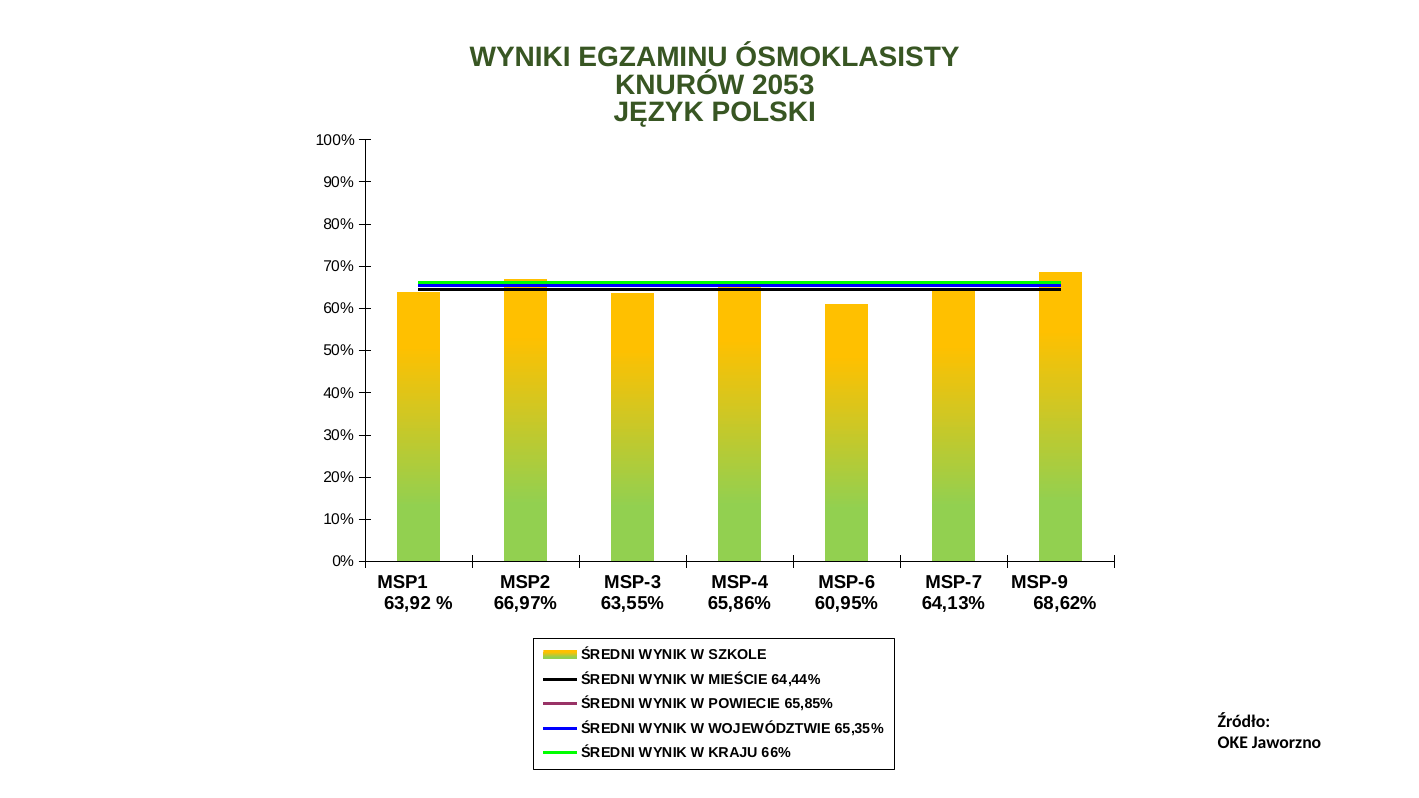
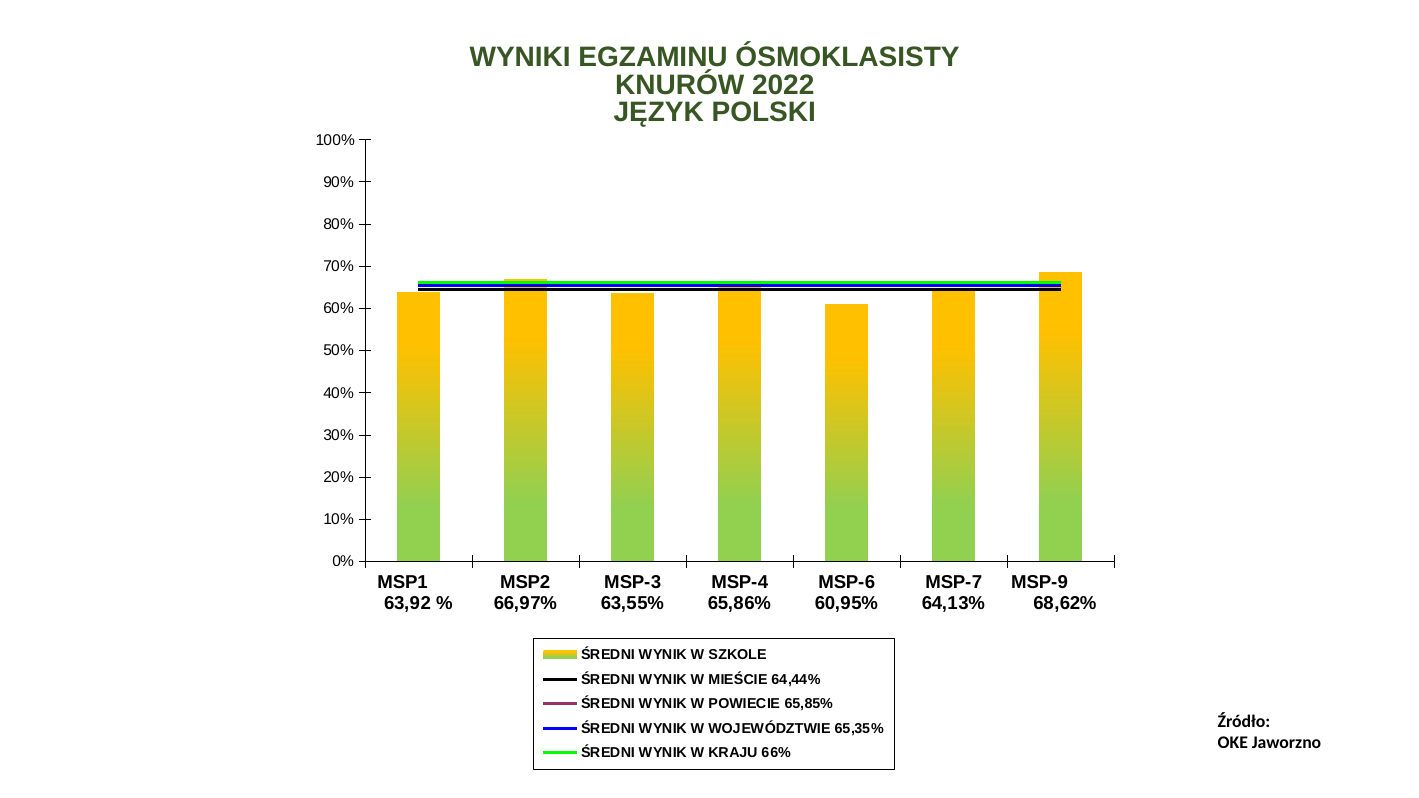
2053: 2053 -> 2022
